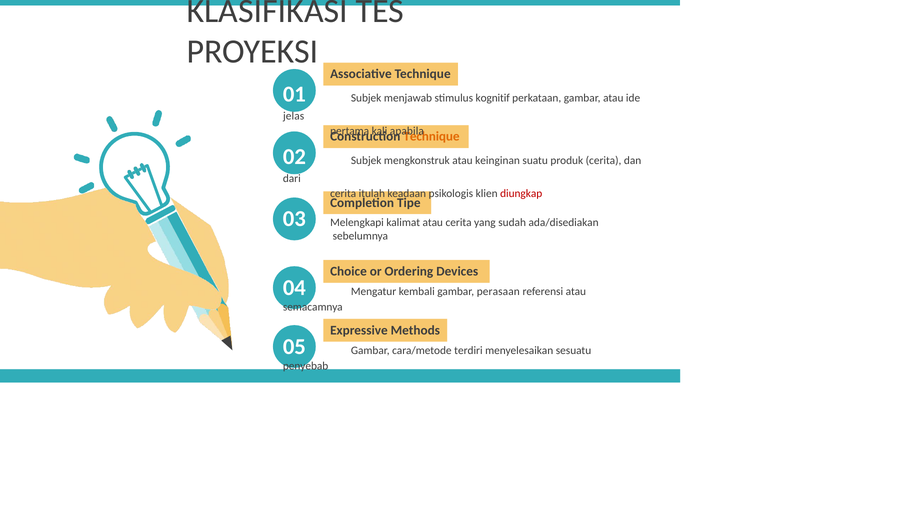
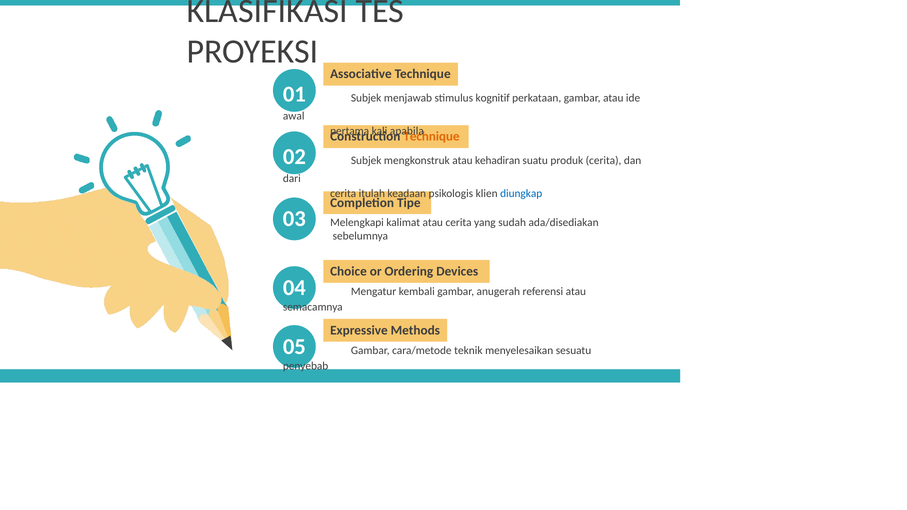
jelas: jelas -> awal
keinginan: keinginan -> kehadiran
diungkap colour: red -> blue
perasaan: perasaan -> anugerah
terdiri: terdiri -> teknik
